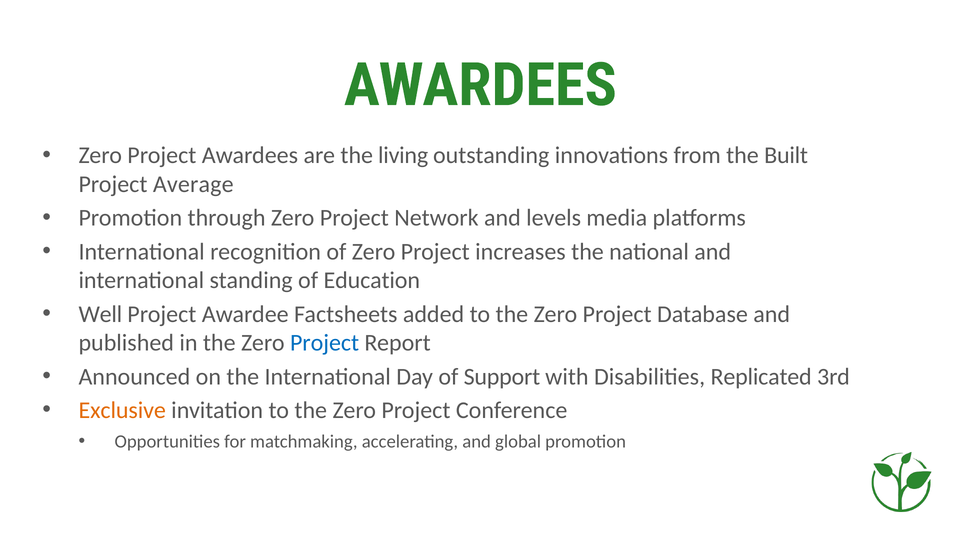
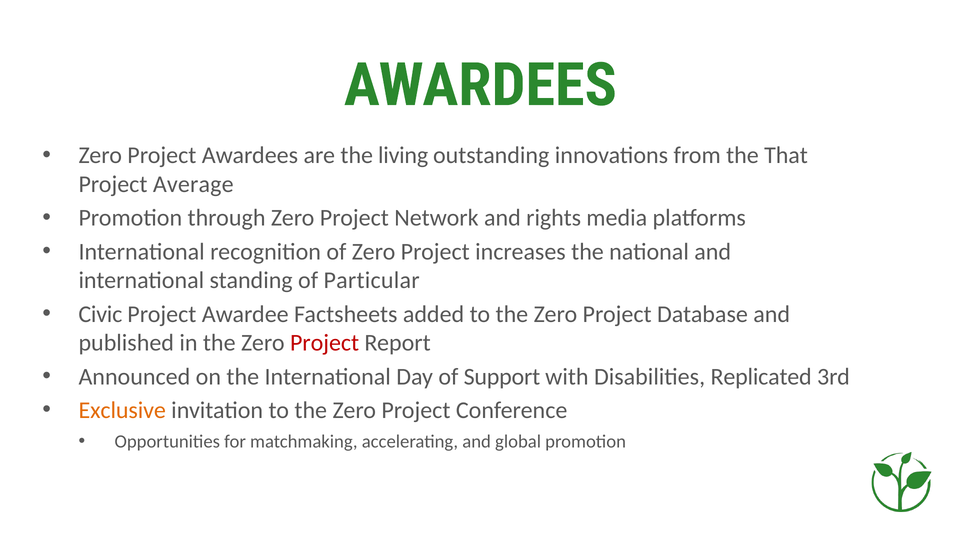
Built: Built -> That
levels: levels -> rights
Education: Education -> Particular
Well: Well -> Civic
Project at (325, 343) colour: blue -> red
